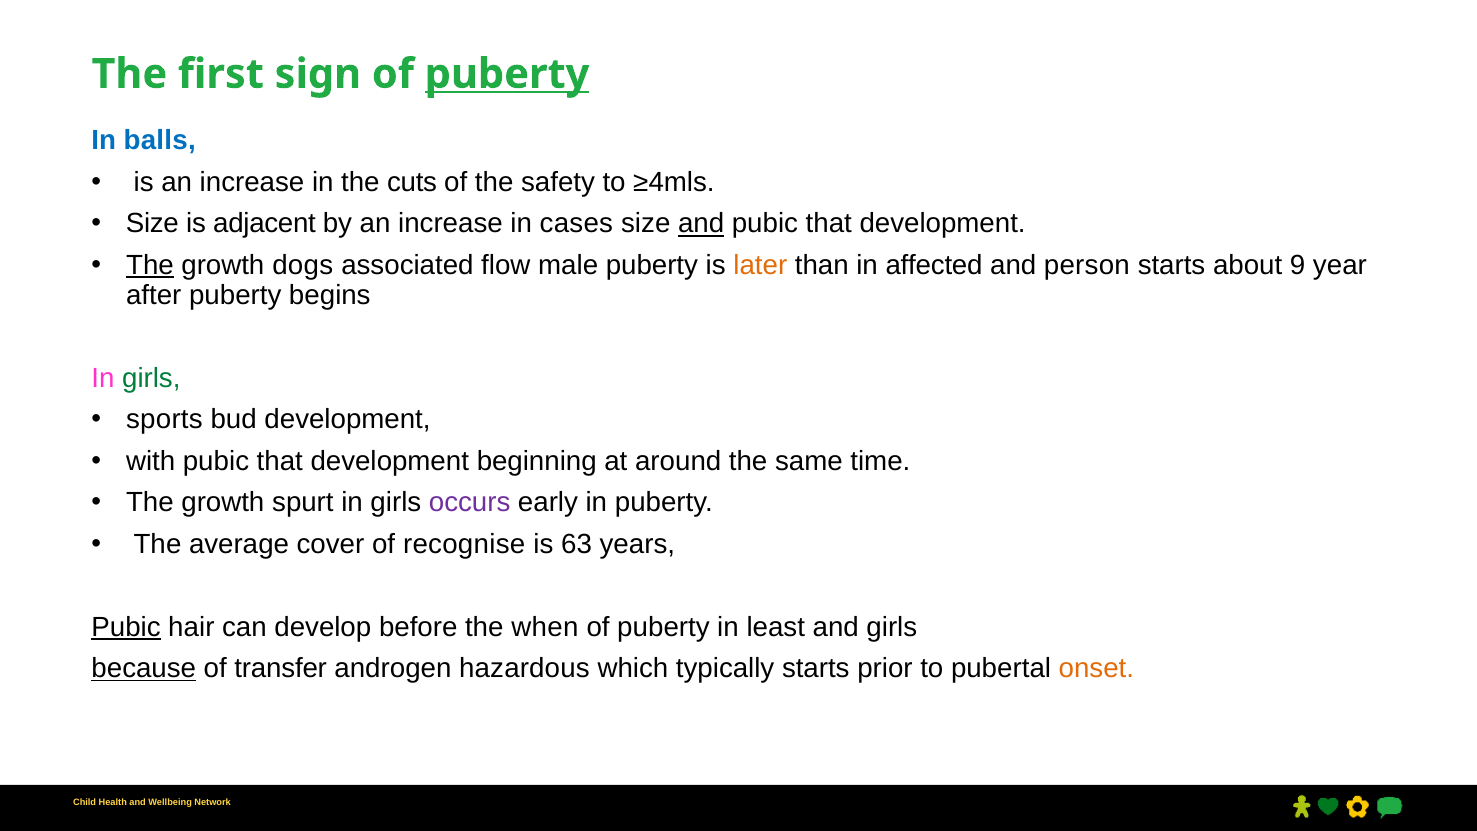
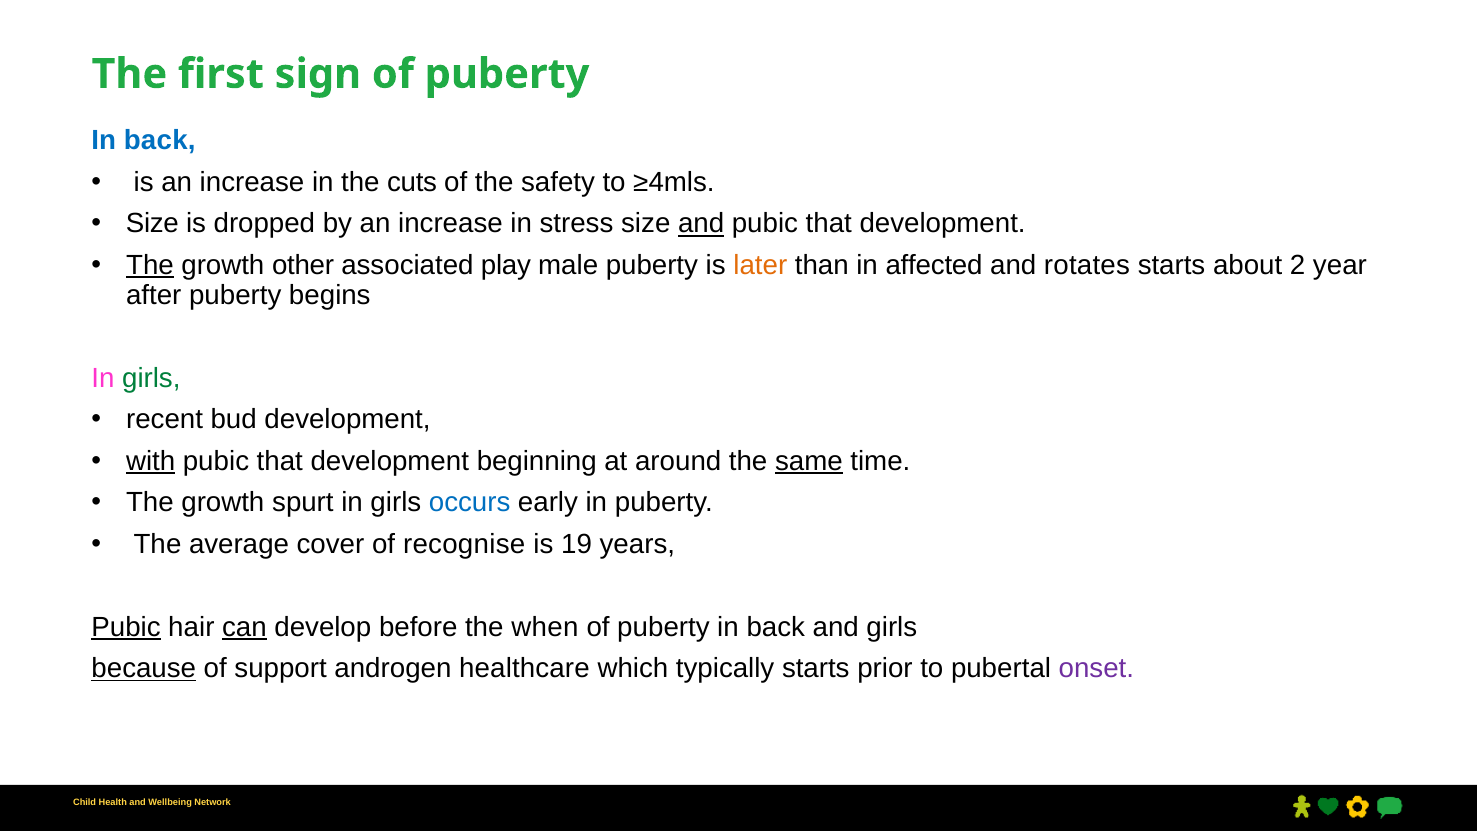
puberty at (507, 74) underline: present -> none
balls at (160, 141): balls -> back
adjacent: adjacent -> dropped
cases: cases -> stress
dogs: dogs -> other
flow: flow -> play
person: person -> rotates
9: 9 -> 2
sports: sports -> recent
with underline: none -> present
same underline: none -> present
occurs colour: purple -> blue
63: 63 -> 19
can underline: none -> present
least at (776, 627): least -> back
transfer: transfer -> support
hazardous: hazardous -> healthcare
onset colour: orange -> purple
